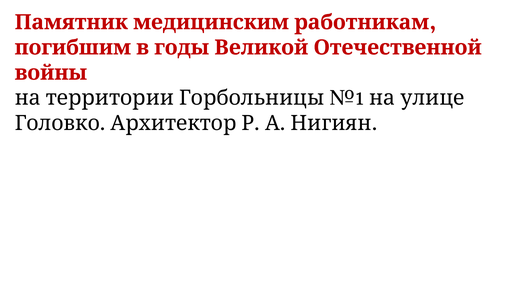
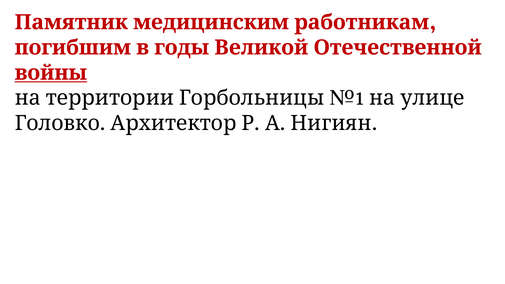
войны underline: none -> present
